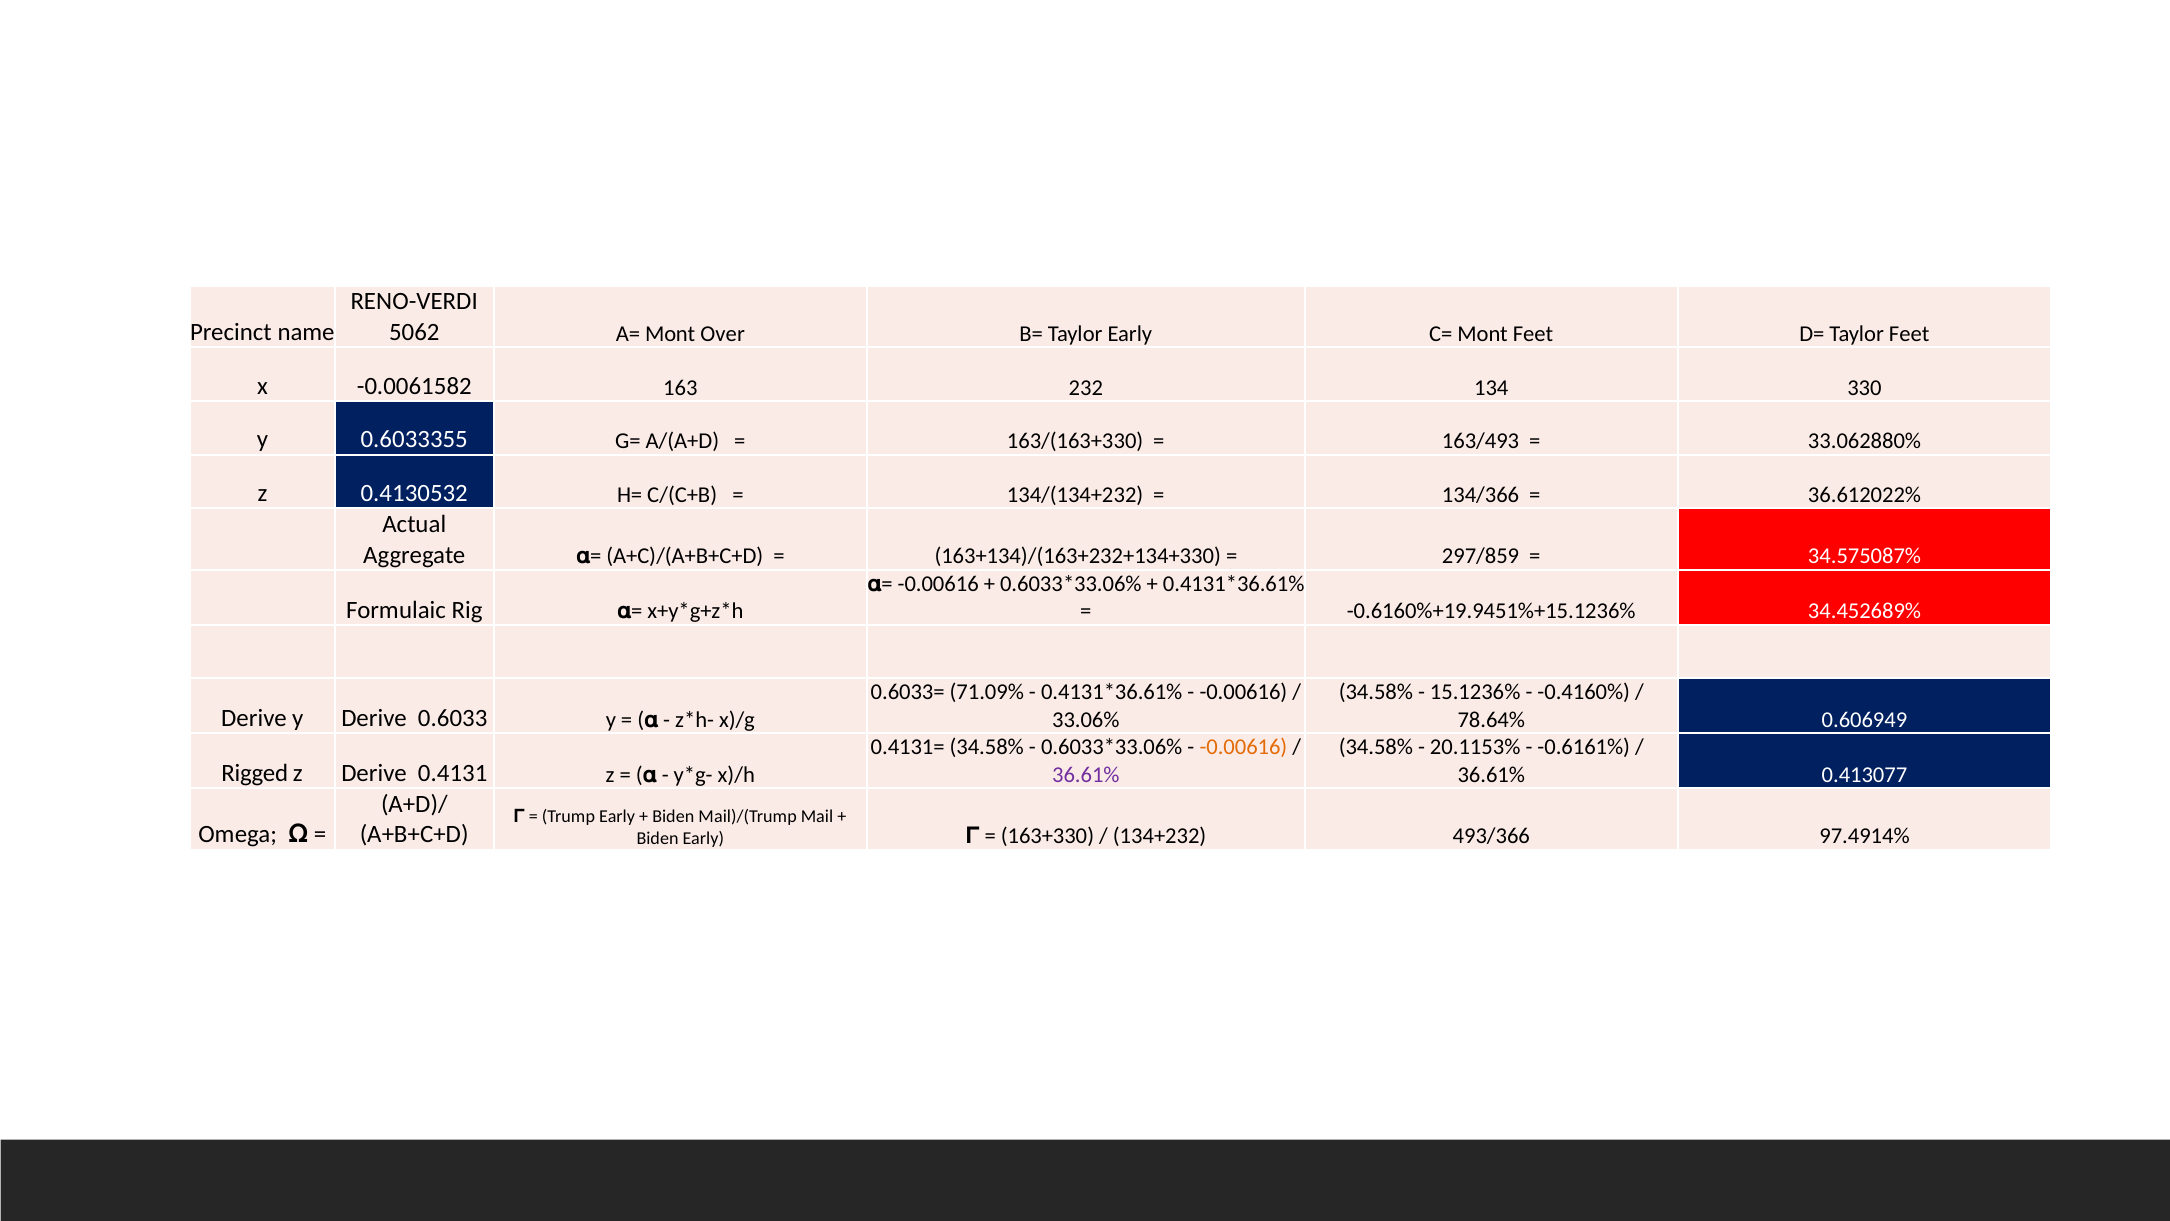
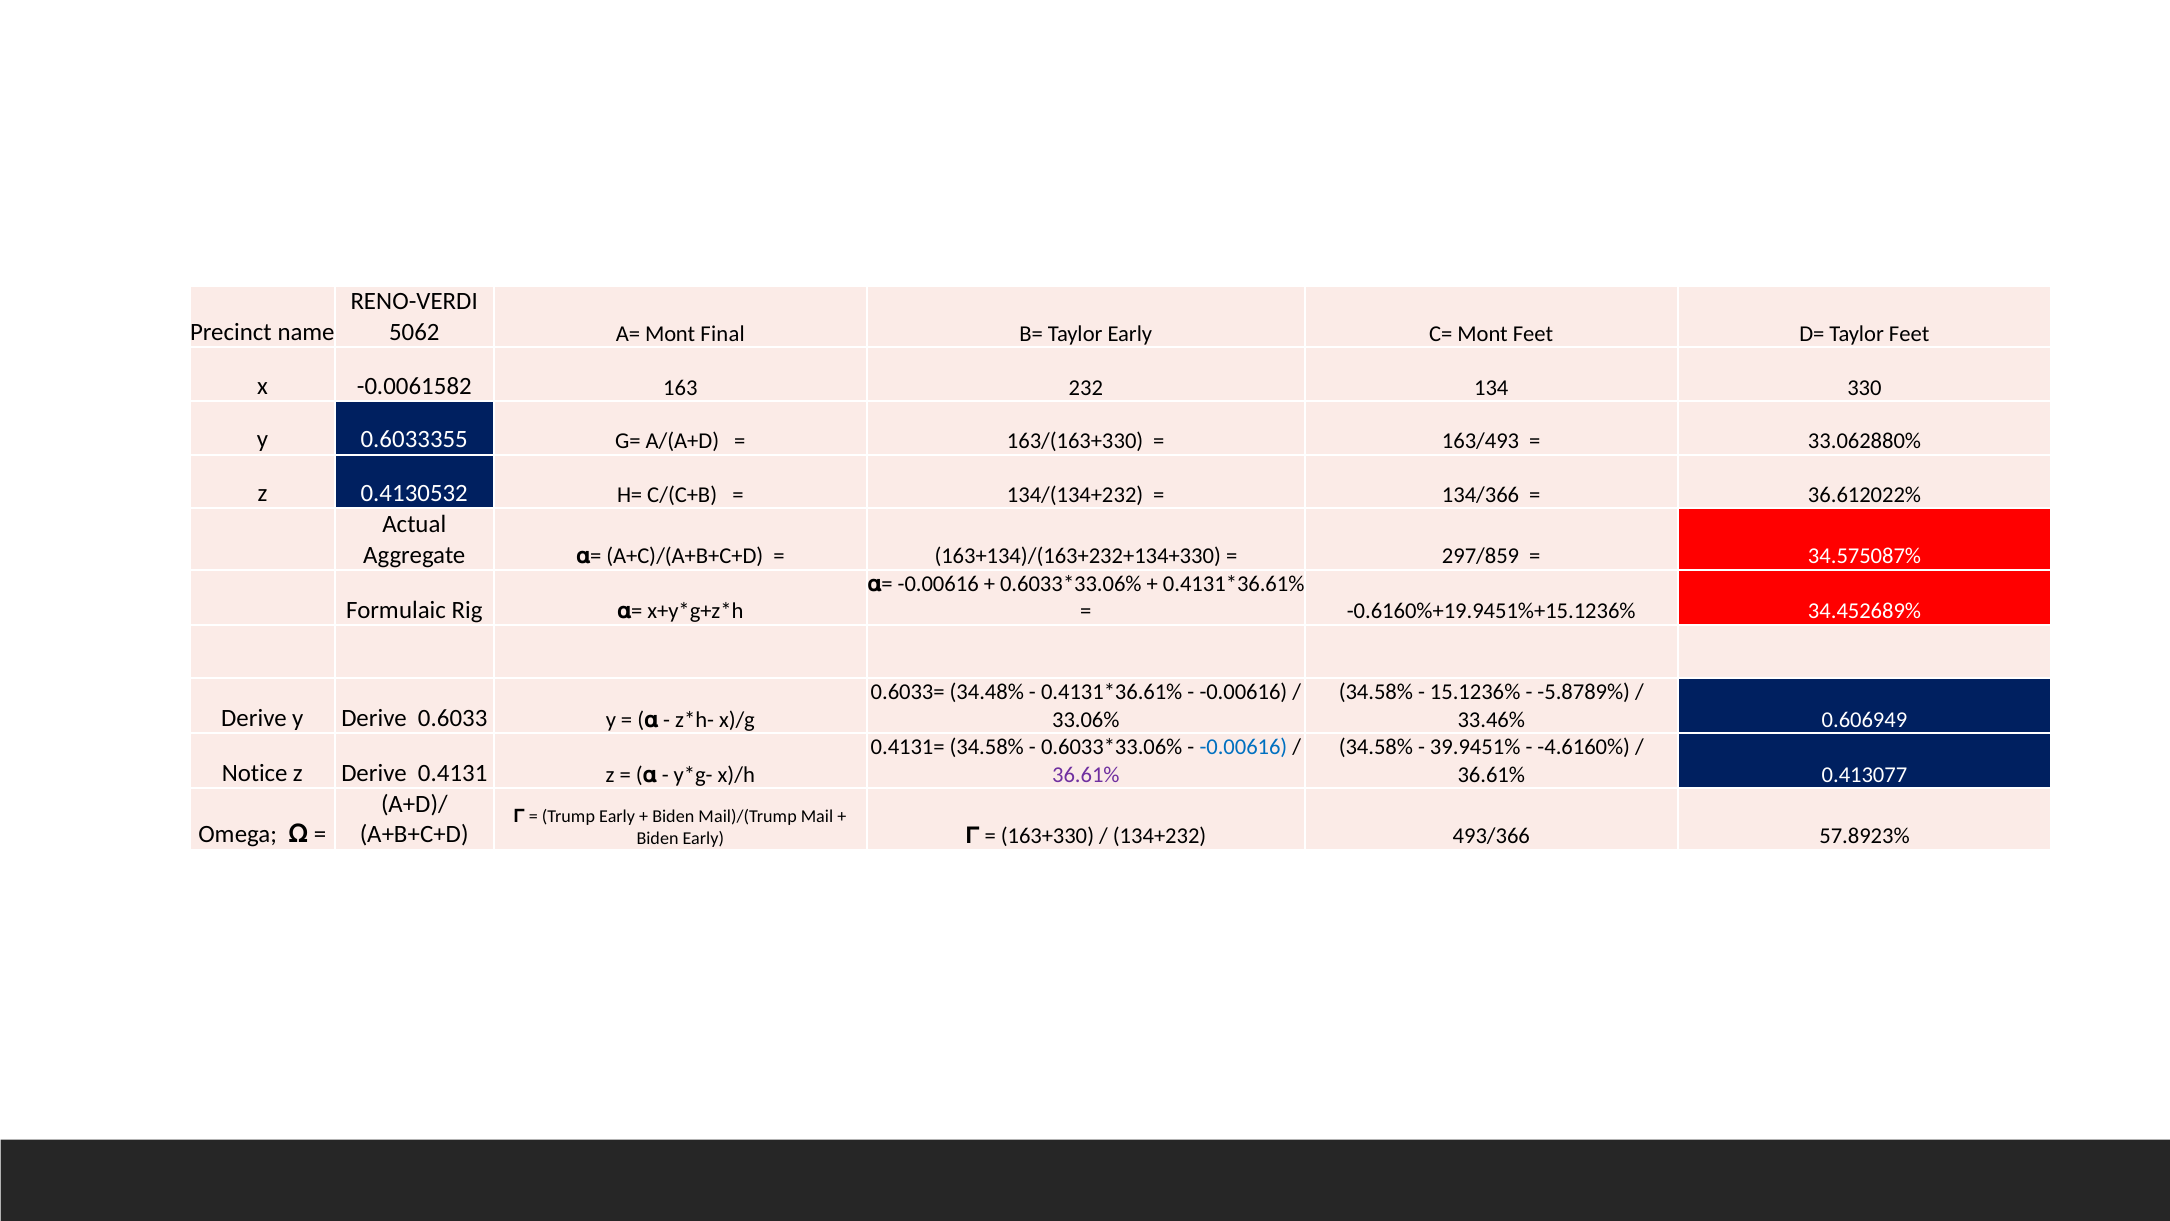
Over: Over -> Final
71.09%: 71.09% -> 34.48%
-0.4160%: -0.4160% -> -5.8789%
78.64%: 78.64% -> 33.46%
-0.00616 at (1243, 747) colour: orange -> blue
20.1153%: 20.1153% -> 39.9451%
-0.6161%: -0.6161% -> -4.6160%
Rigged: Rigged -> Notice
97.4914%: 97.4914% -> 57.8923%
